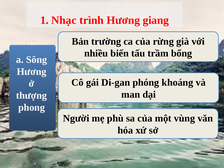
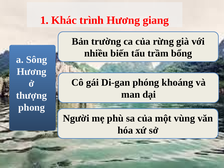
Nhạc: Nhạc -> Khác
